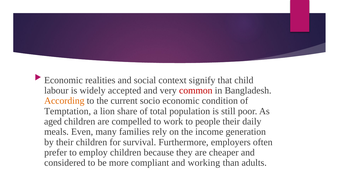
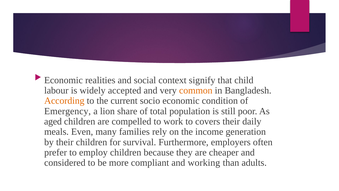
common colour: red -> orange
Temptation: Temptation -> Emergency
people: people -> covers
